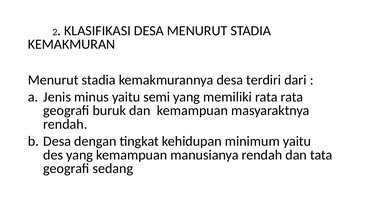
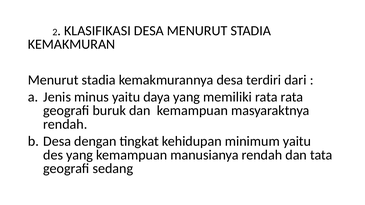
semi: semi -> daya
